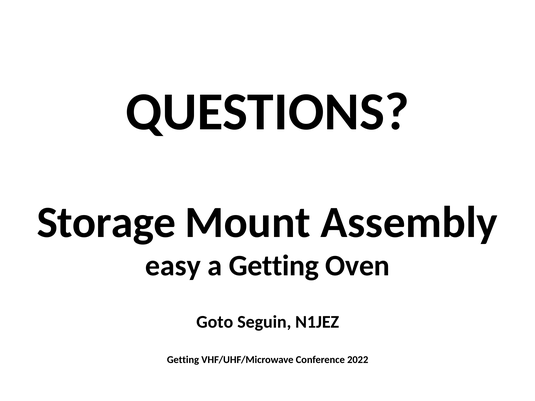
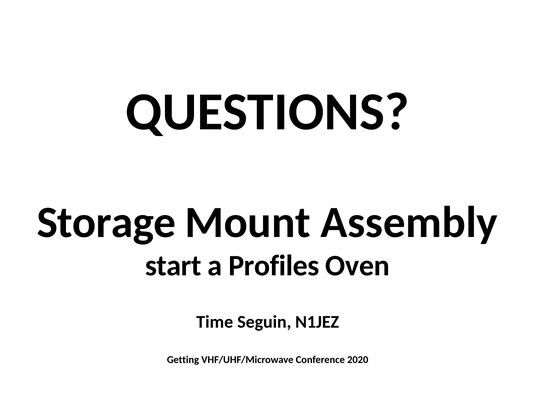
easy: easy -> start
a Getting: Getting -> Profiles
Goto: Goto -> Time
2022: 2022 -> 2020
